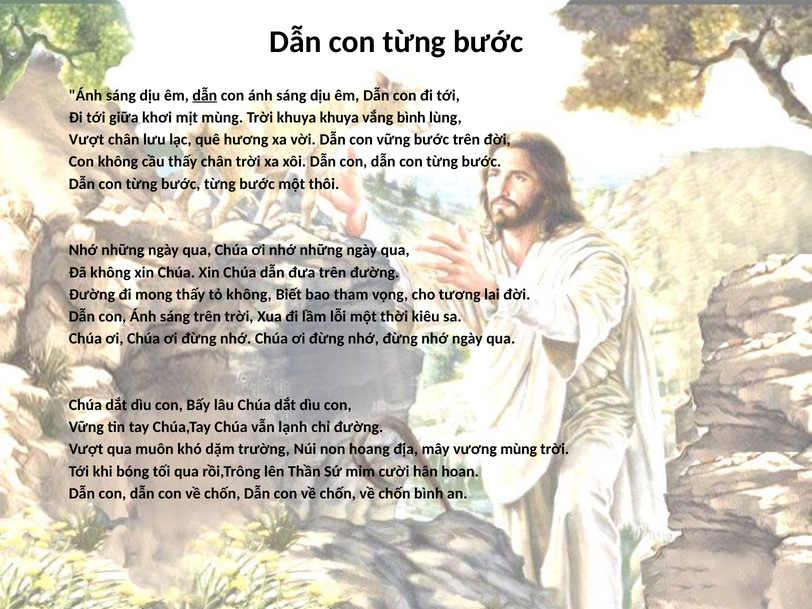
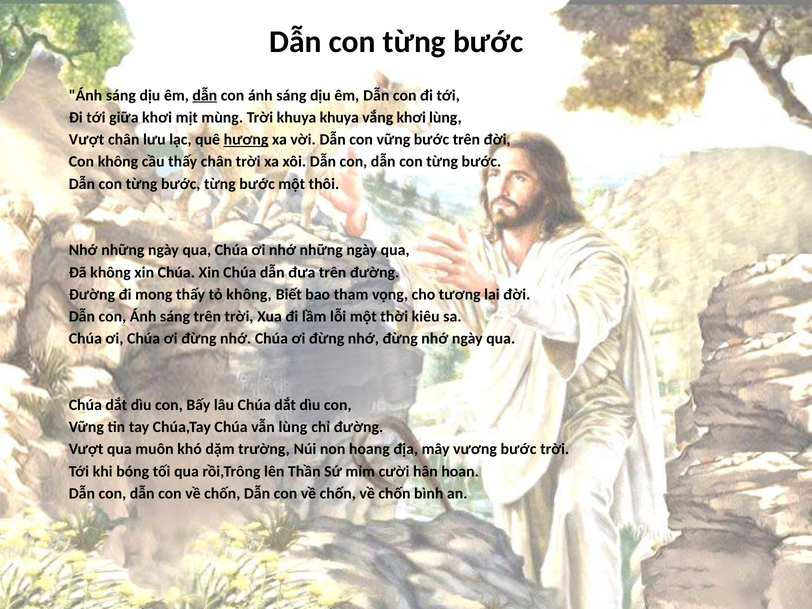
vắng bình: bình -> khơi
hương underline: none -> present
vẫn lạnh: lạnh -> lùng
vương mùng: mùng -> bước
